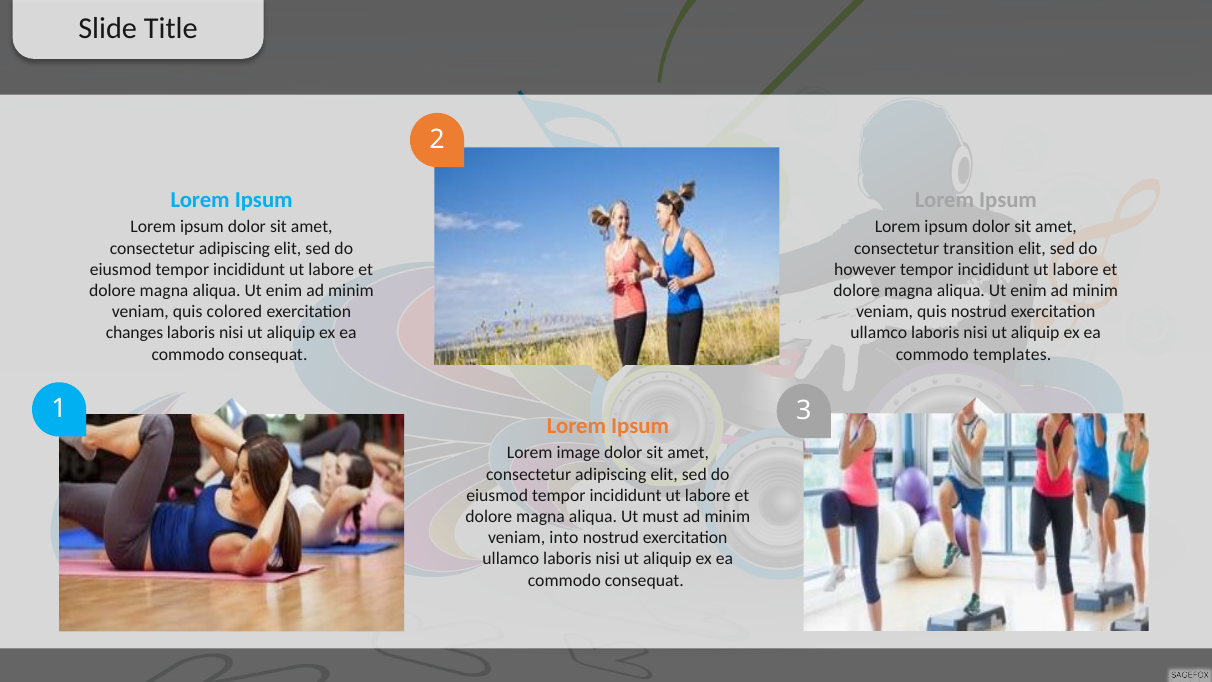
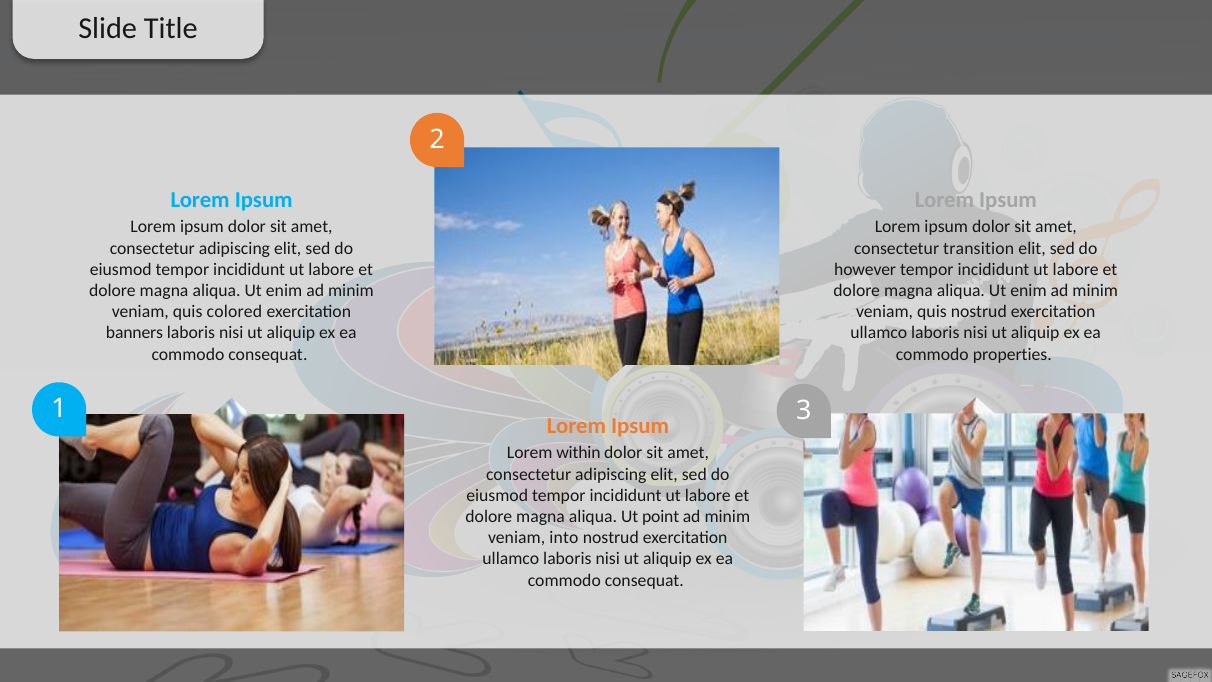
changes: changes -> banners
templates: templates -> properties
image: image -> within
must: must -> point
